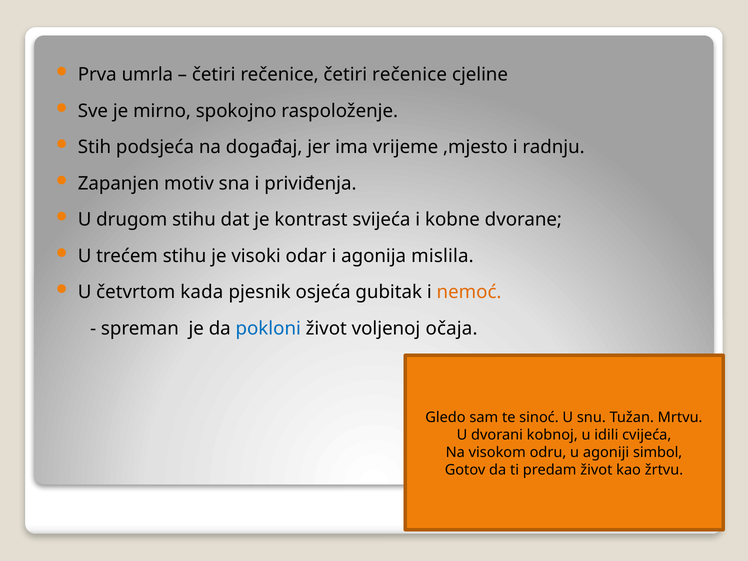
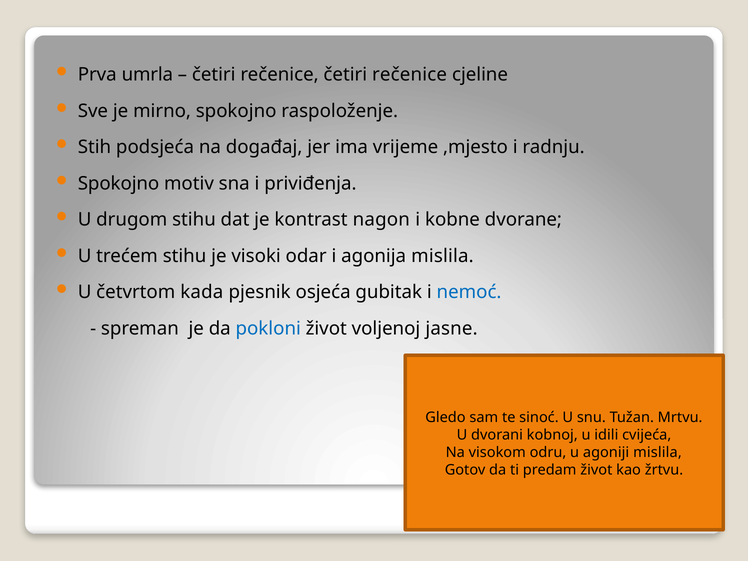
Zapanjen at (119, 183): Zapanjen -> Spokojno
svijeća: svijeća -> nagon
nemoć colour: orange -> blue
očaja: očaja -> jasne
agoniji simbol: simbol -> mislila
